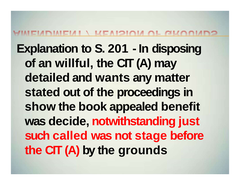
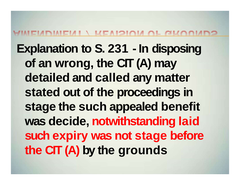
201: 201 -> 231
willful: willful -> wrong
wants: wants -> called
show at (40, 107): show -> stage
the book: book -> such
just: just -> laid
called: called -> expiry
